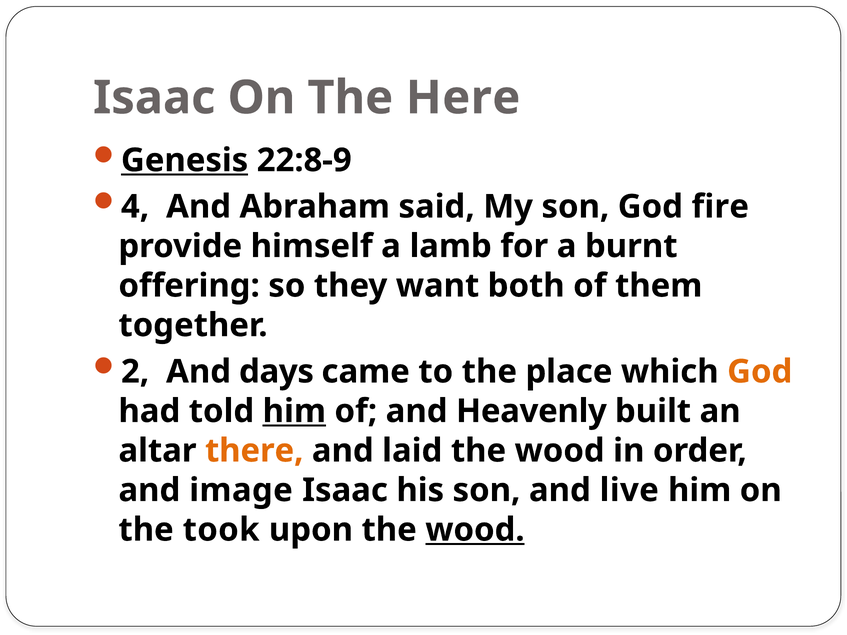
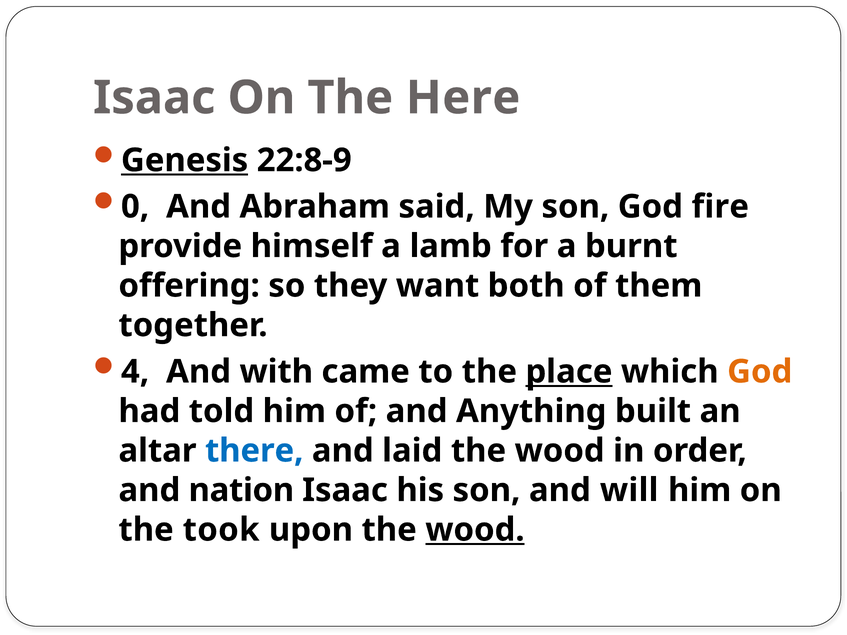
4: 4 -> 0
2: 2 -> 4
days: days -> with
place underline: none -> present
him at (294, 411) underline: present -> none
Heavenly: Heavenly -> Anything
there colour: orange -> blue
image: image -> nation
live: live -> will
